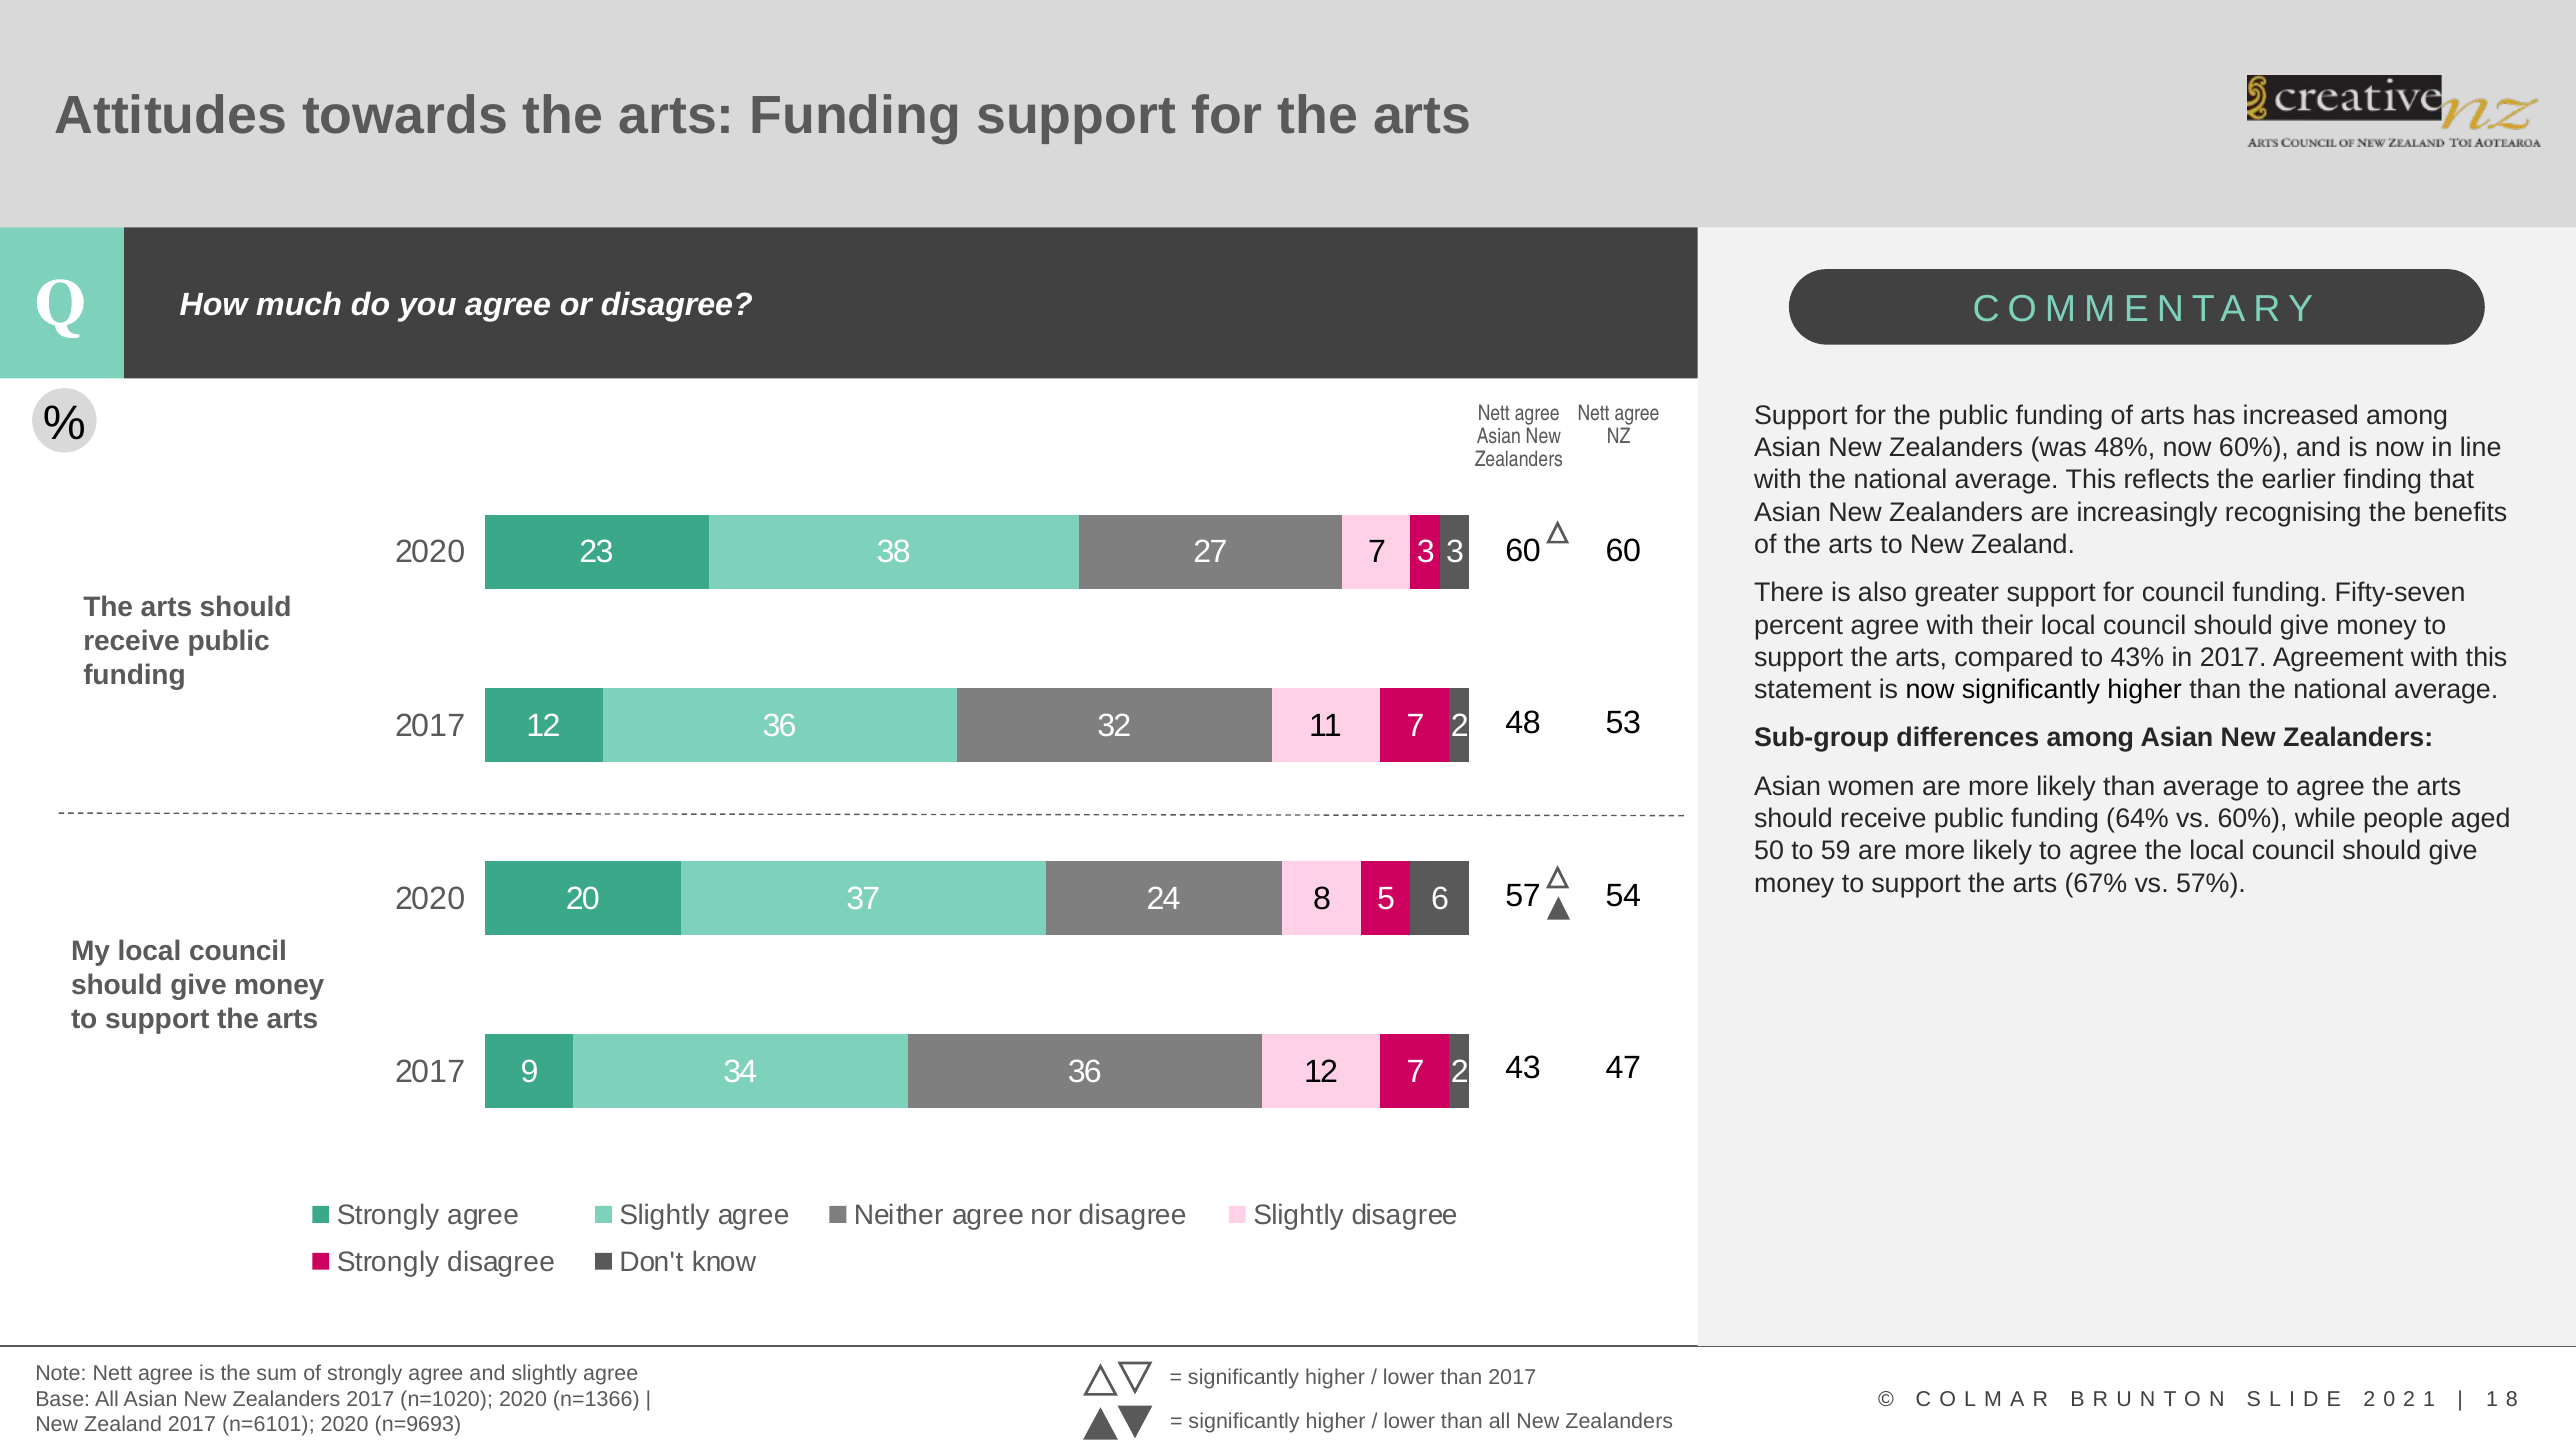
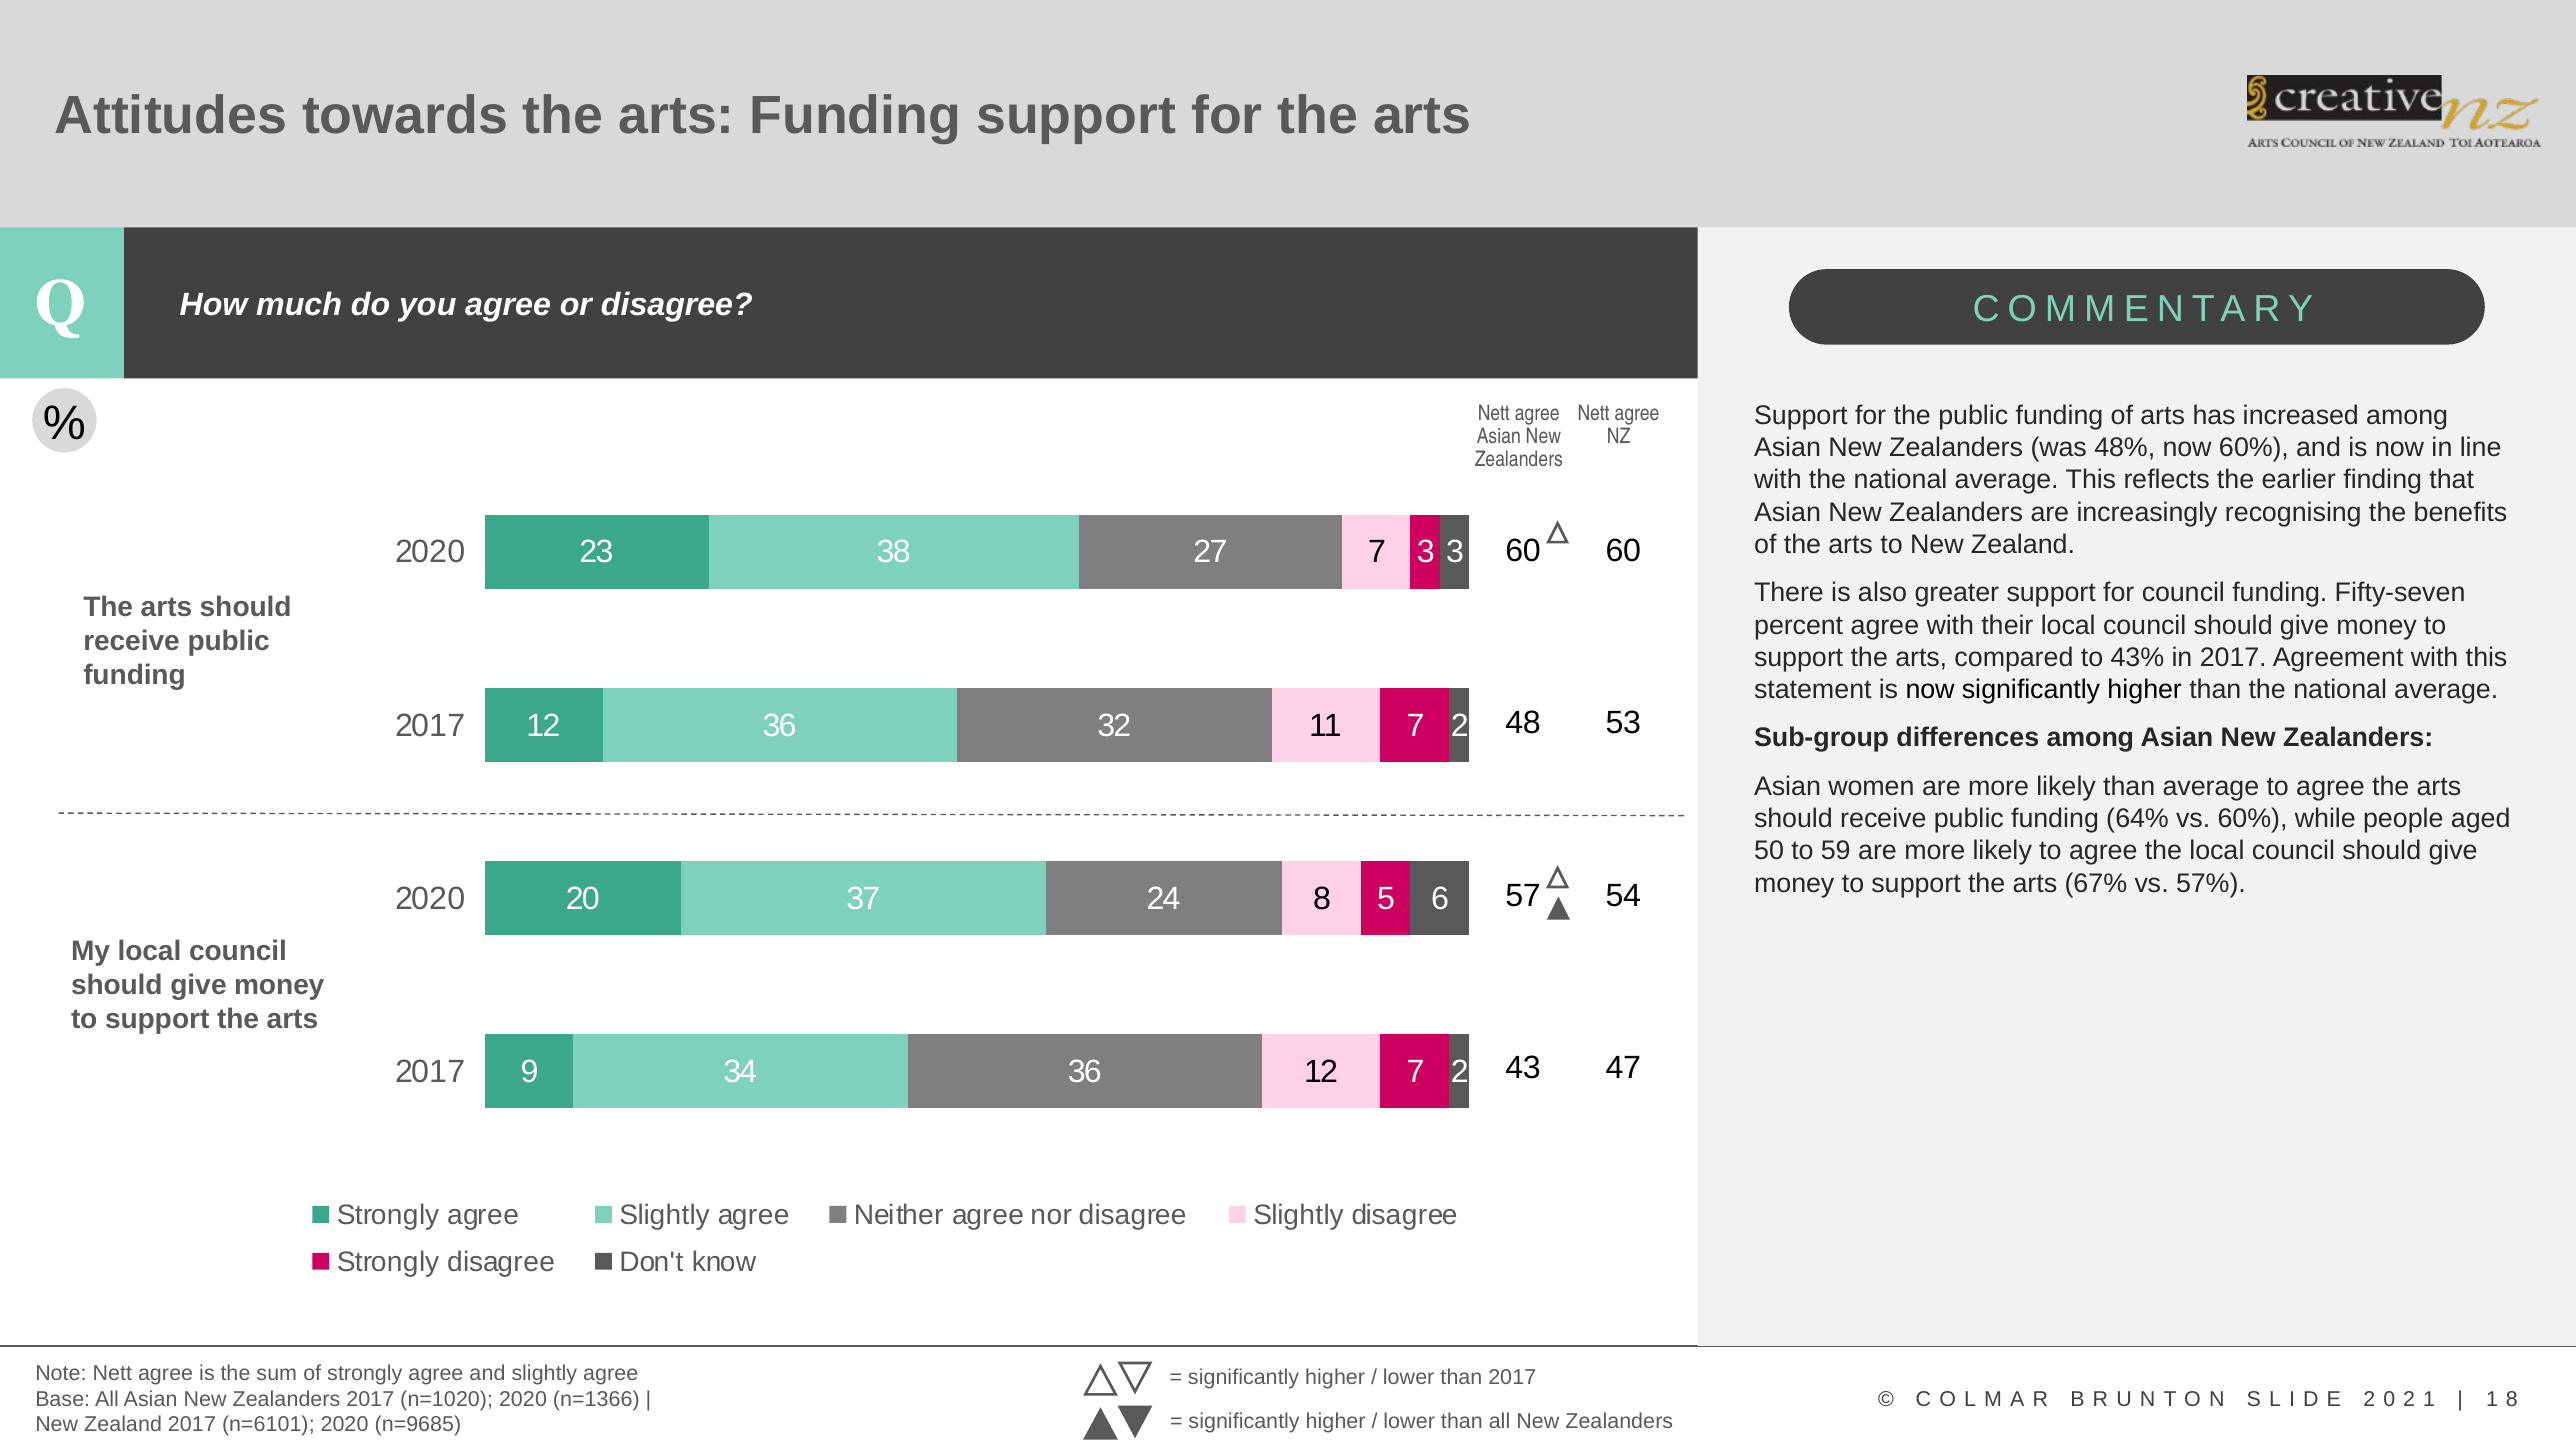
n=9693: n=9693 -> n=9685
